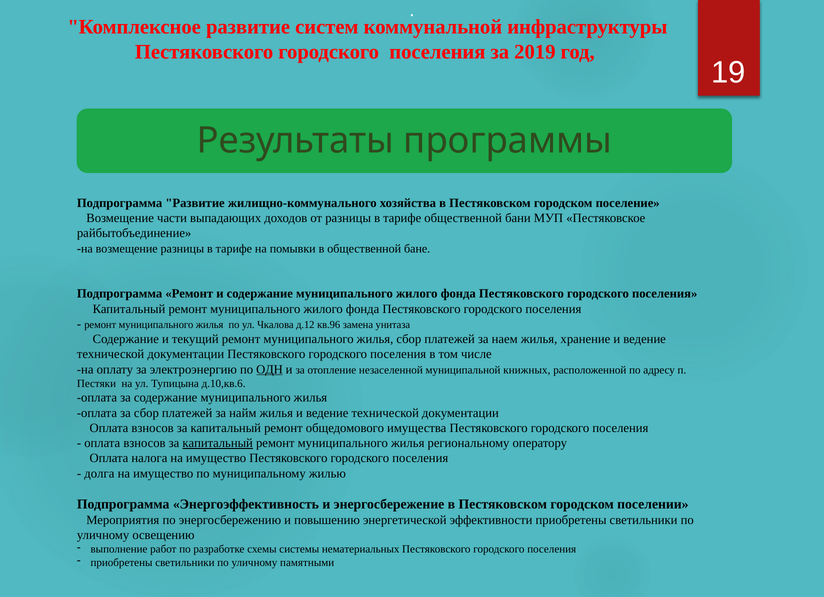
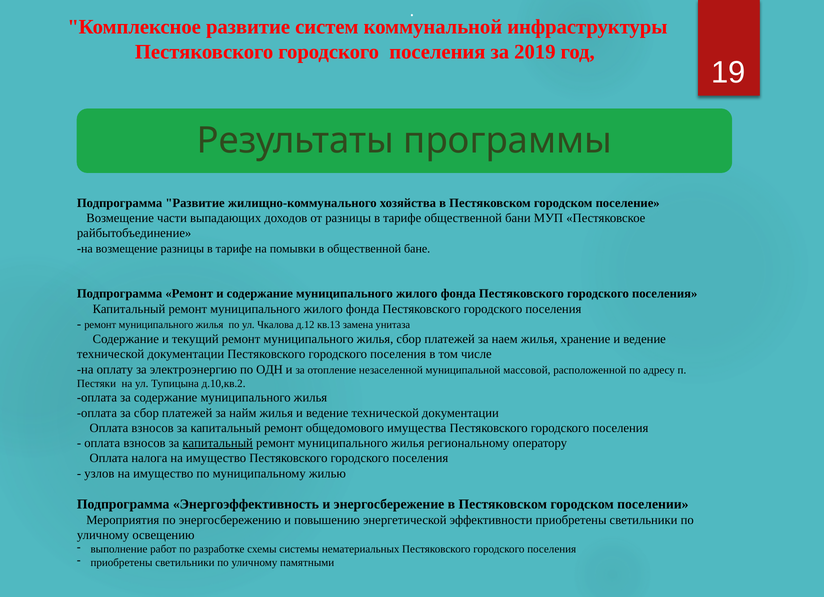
кв.96: кв.96 -> кв.13
ОДН underline: present -> none
книжных: книжных -> массовой
д.10,кв.6: д.10,кв.6 -> д.10,кв.2
долга: долга -> узлов
